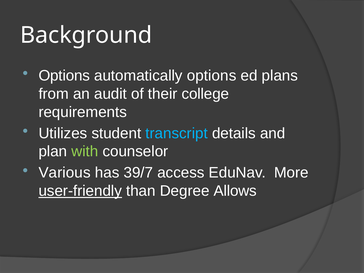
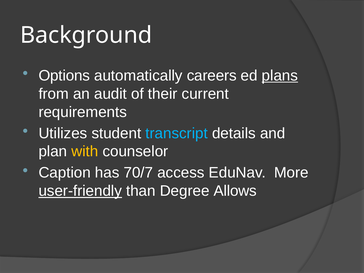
automatically options: options -> careers
plans underline: none -> present
college: college -> current
with colour: light green -> yellow
Various: Various -> Caption
39/7: 39/7 -> 70/7
